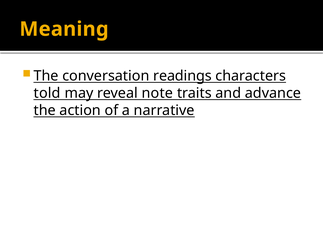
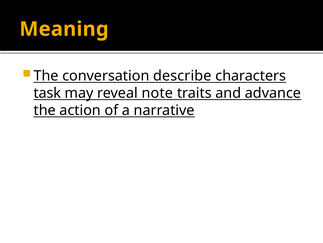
readings: readings -> describe
told: told -> task
